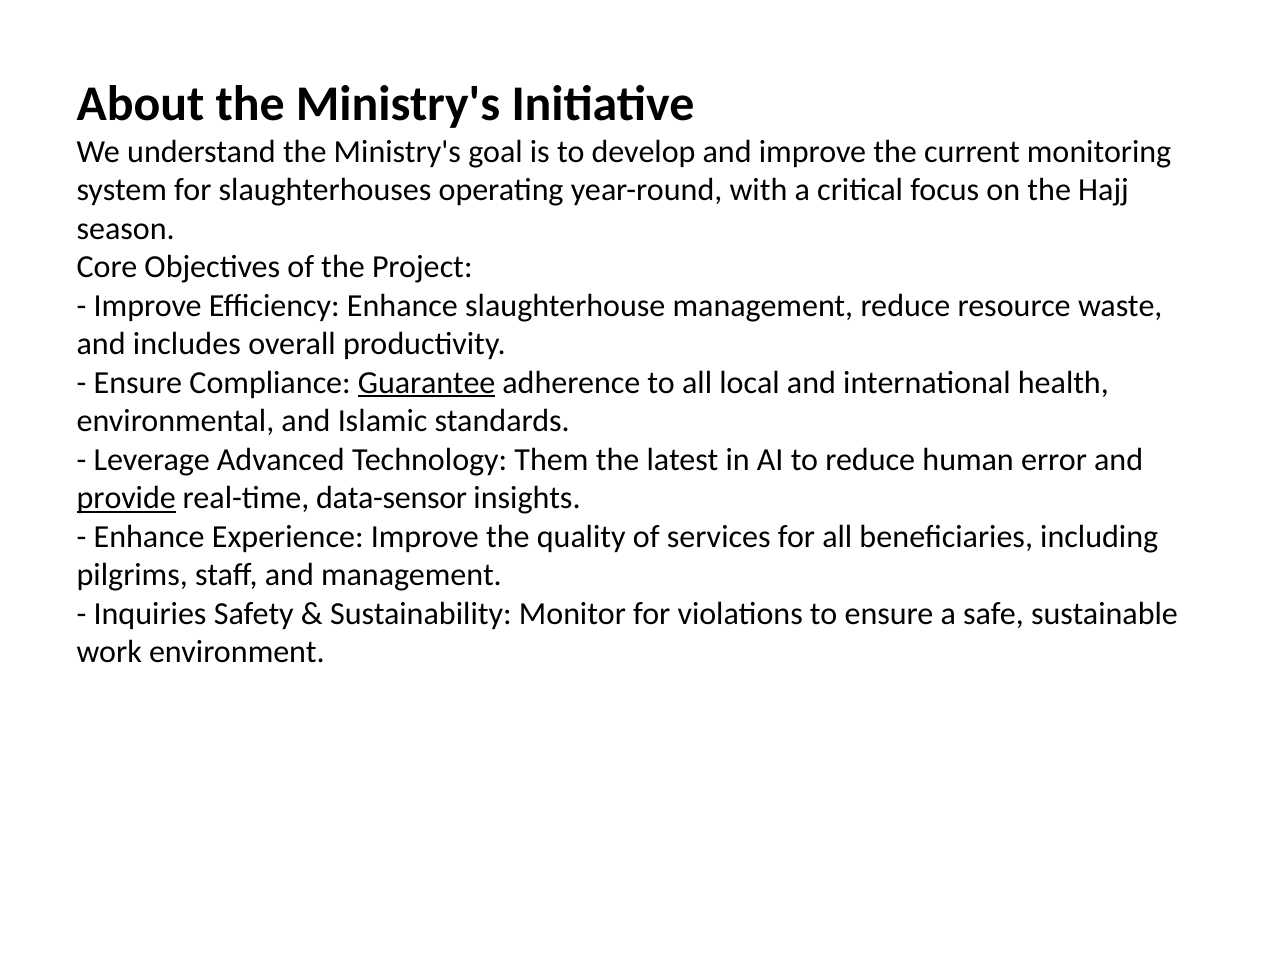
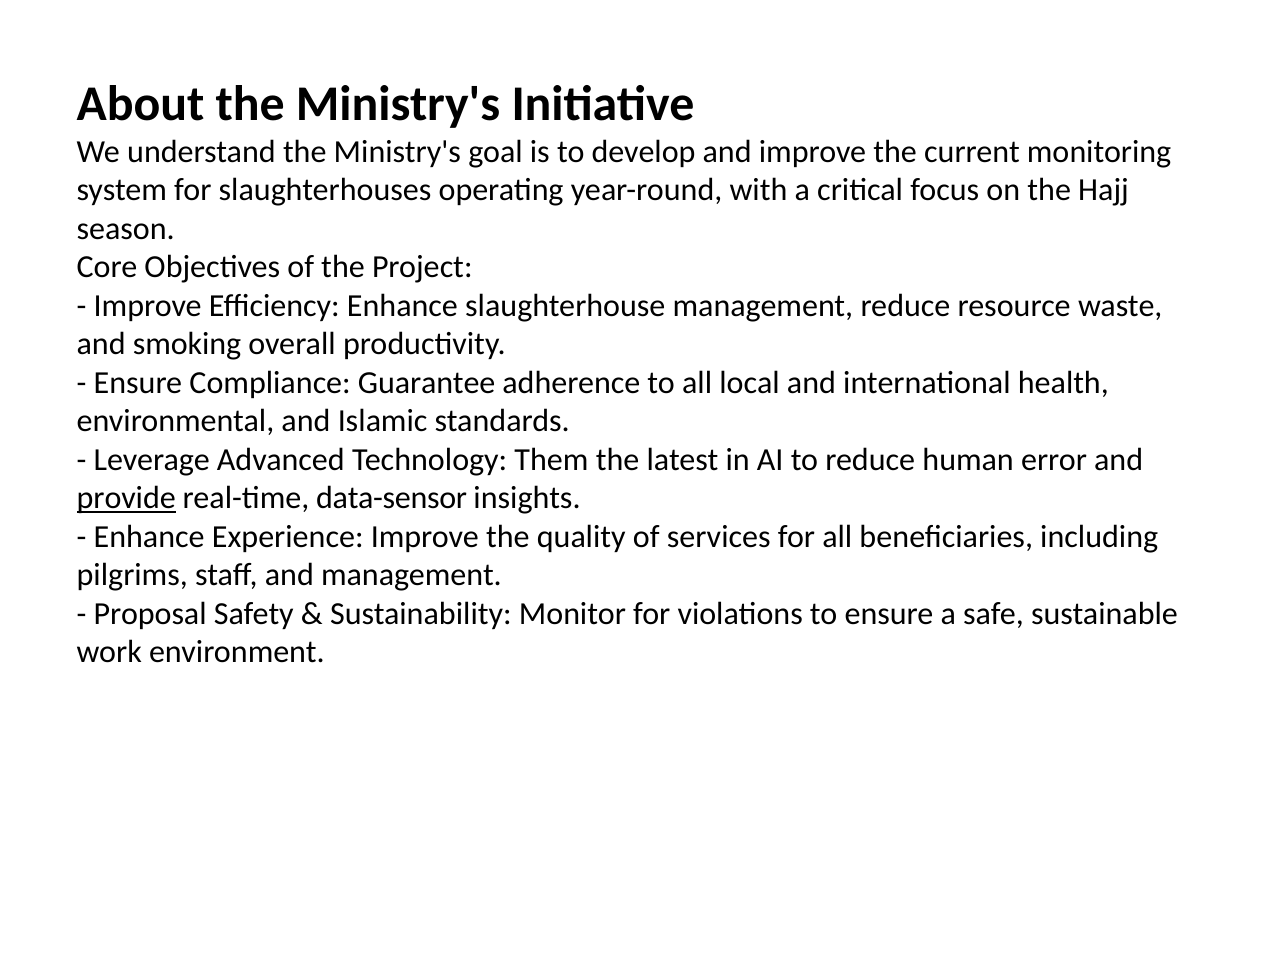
includes: includes -> smoking
Guarantee underline: present -> none
Inquiries: Inquiries -> Proposal
